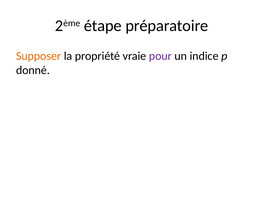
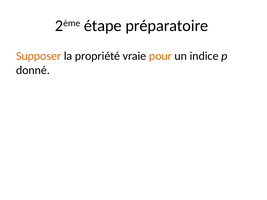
pour colour: purple -> orange
